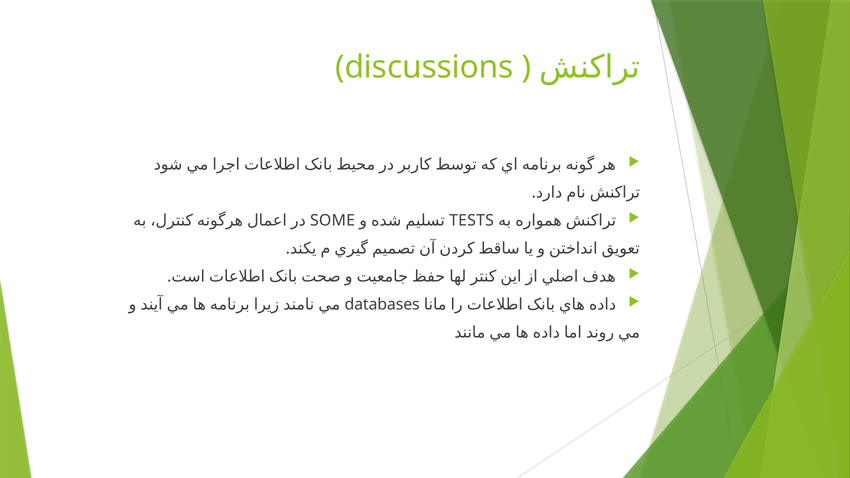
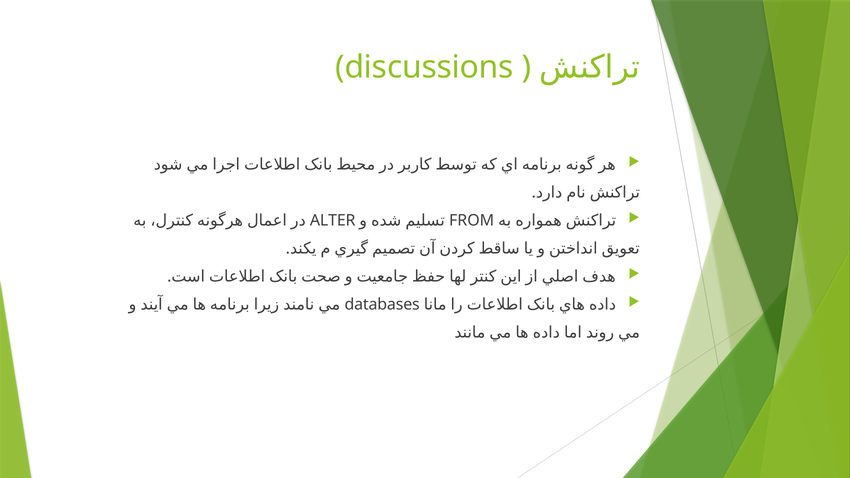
SOME: SOME -> ALTER
TESTS: TESTS -> FROM
